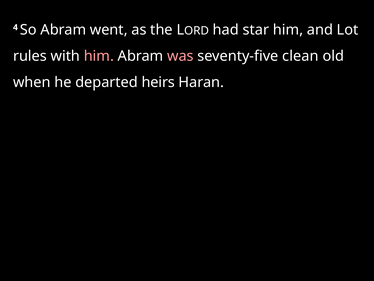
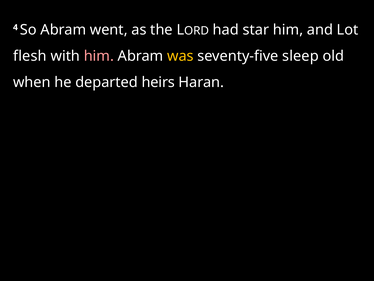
rules: rules -> flesh
was colour: pink -> yellow
clean: clean -> sleep
